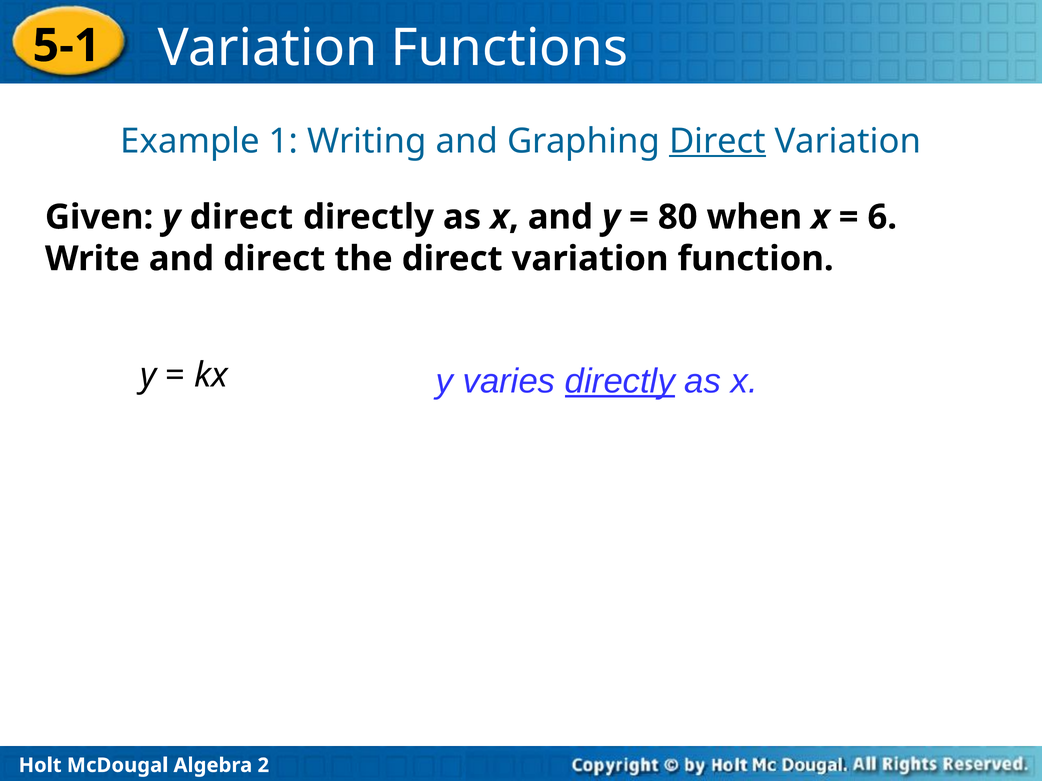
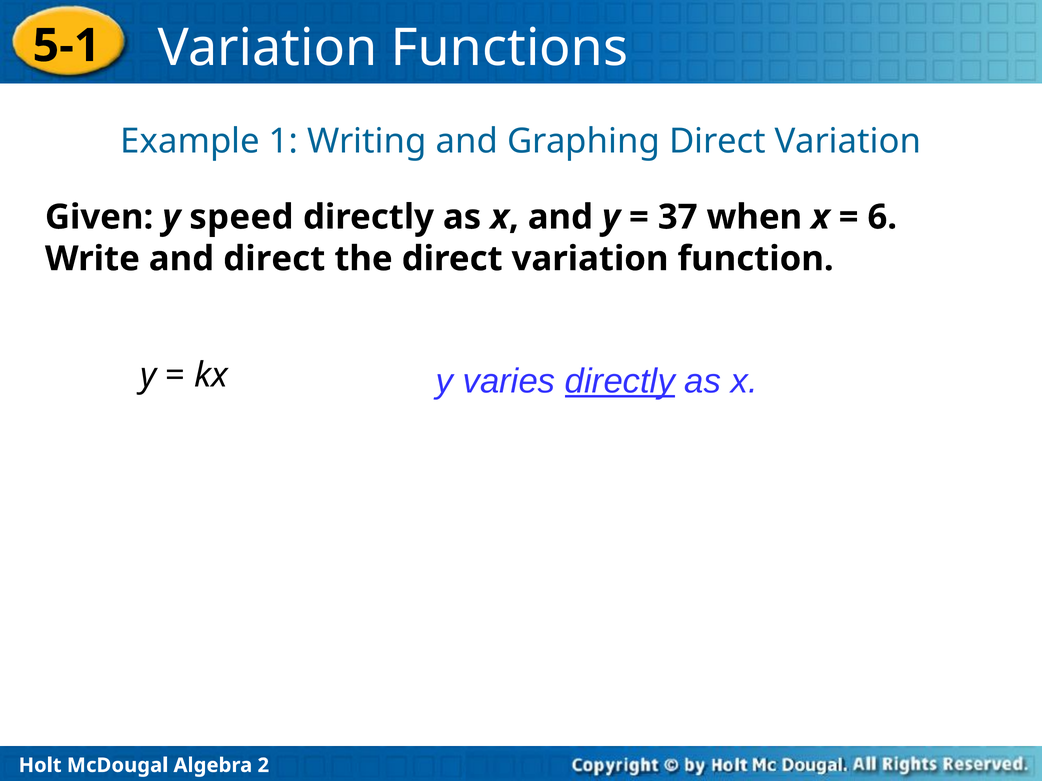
Direct at (718, 141) underline: present -> none
y direct: direct -> speed
80: 80 -> 37
